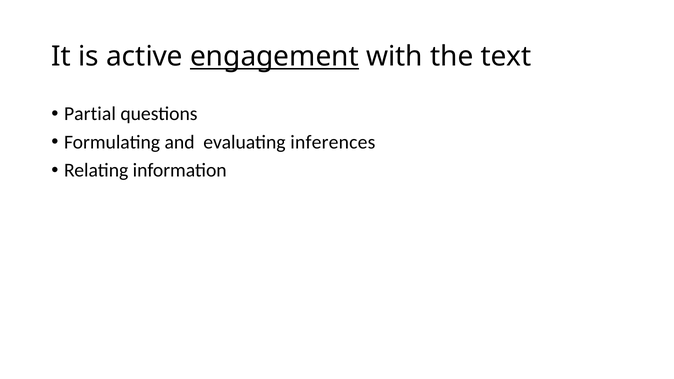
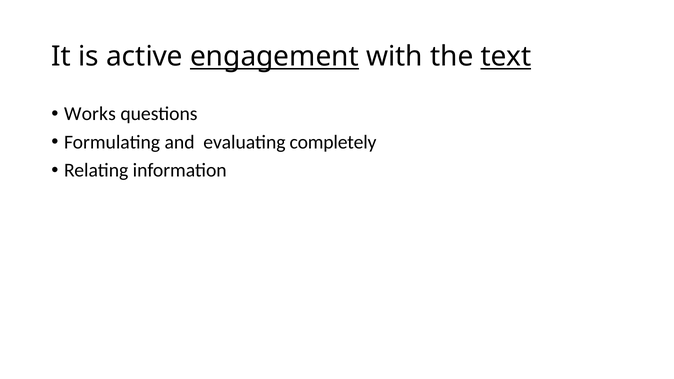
text underline: none -> present
Partial: Partial -> Works
inferences: inferences -> completely
